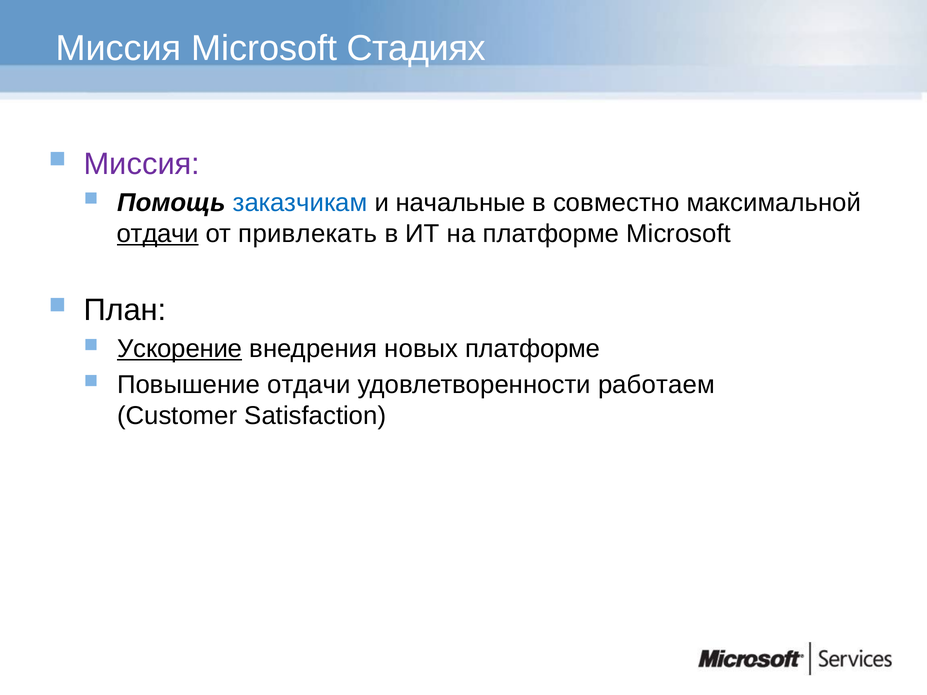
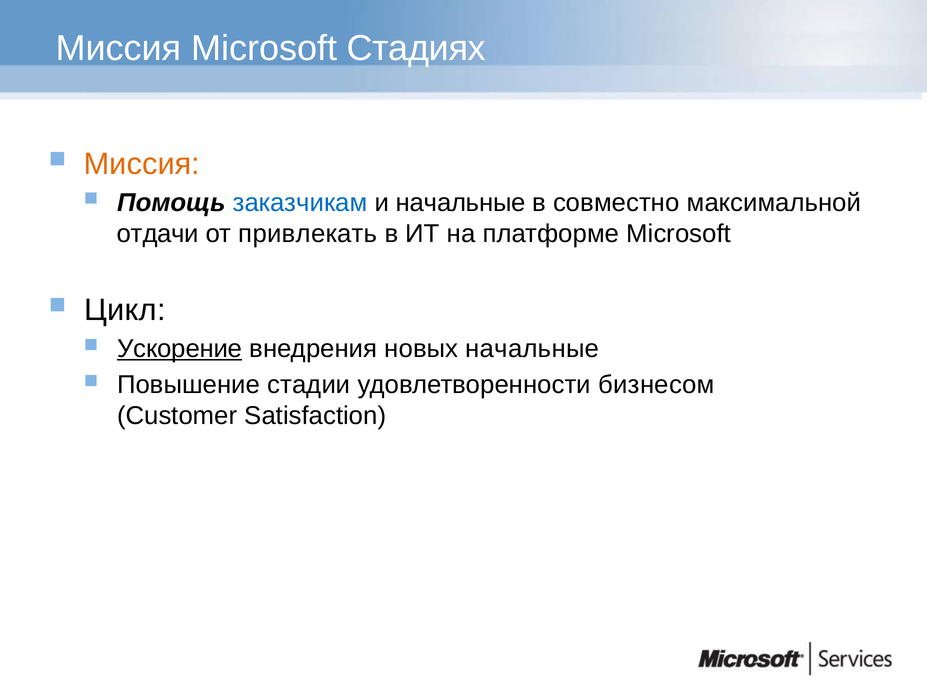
Миссия at (142, 164) colour: purple -> orange
отдачи at (158, 234) underline: present -> none
План: План -> Цикл
новых платформе: платформе -> начальные
Повышение отдачи: отдачи -> стадии
работаем: работаем -> бизнесом
